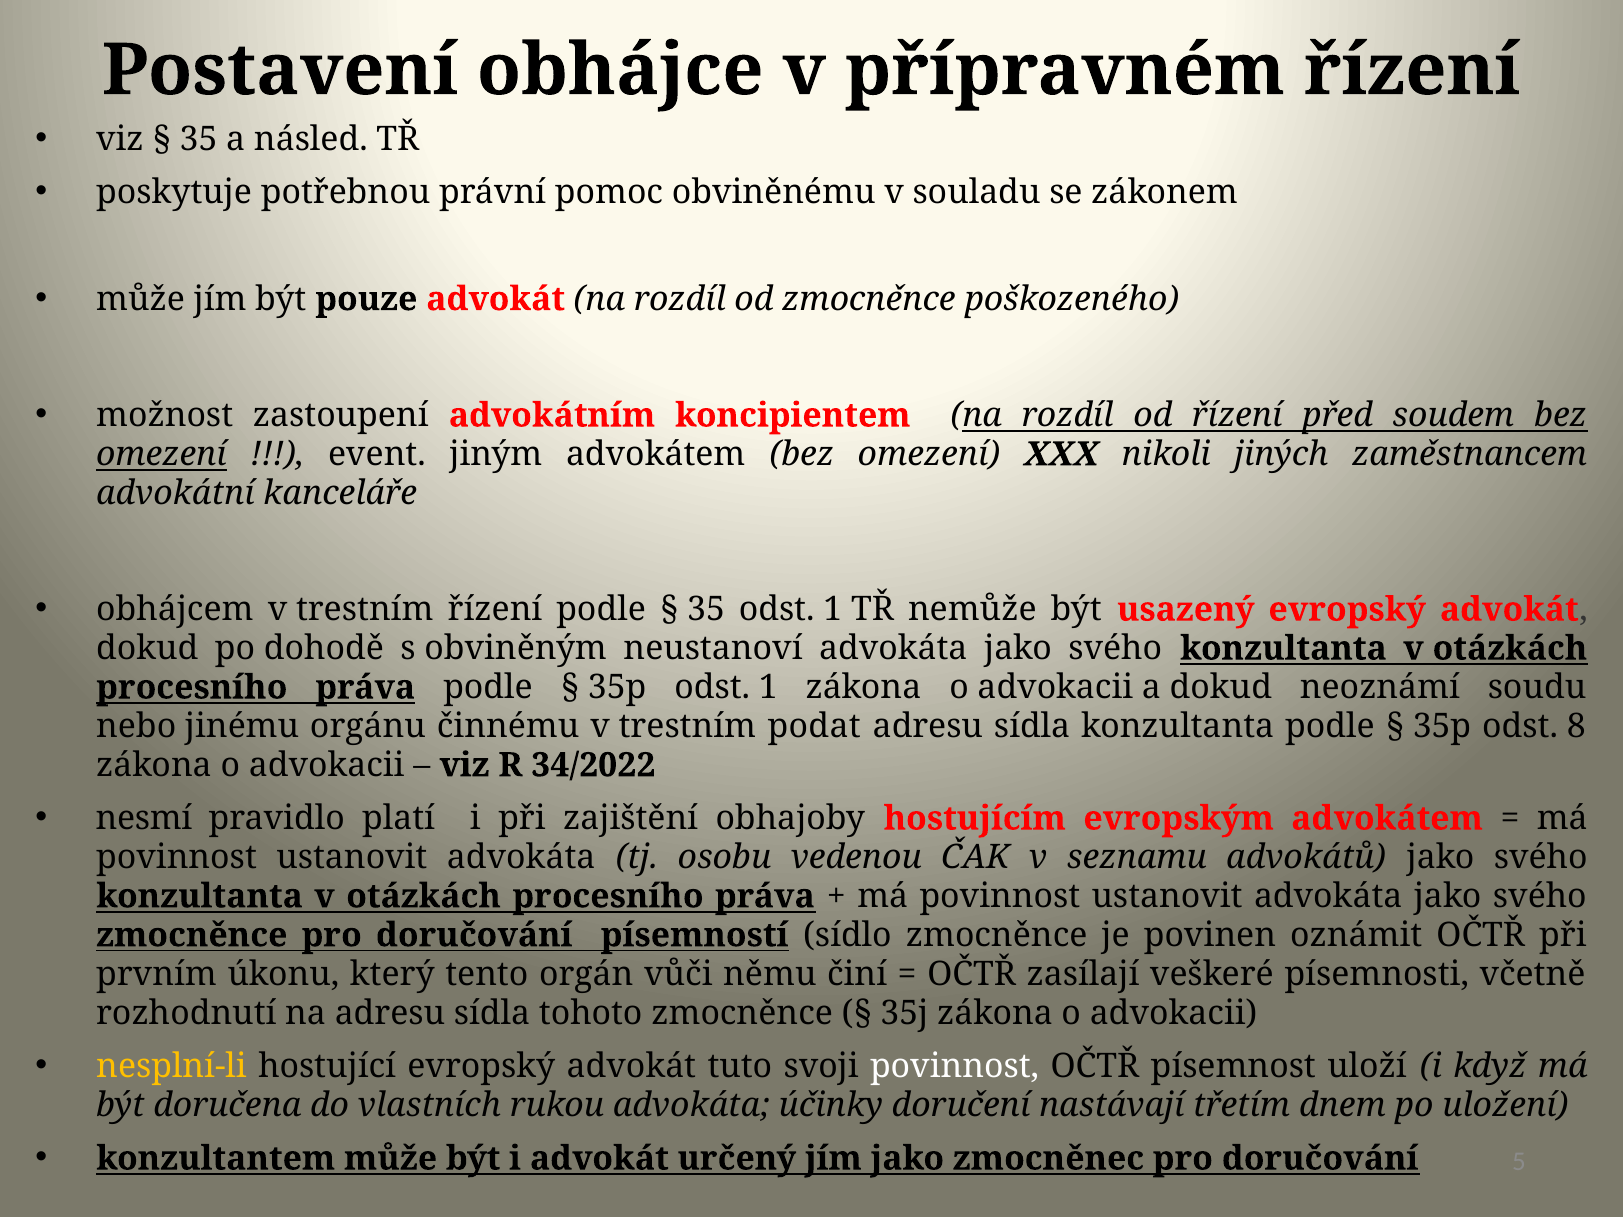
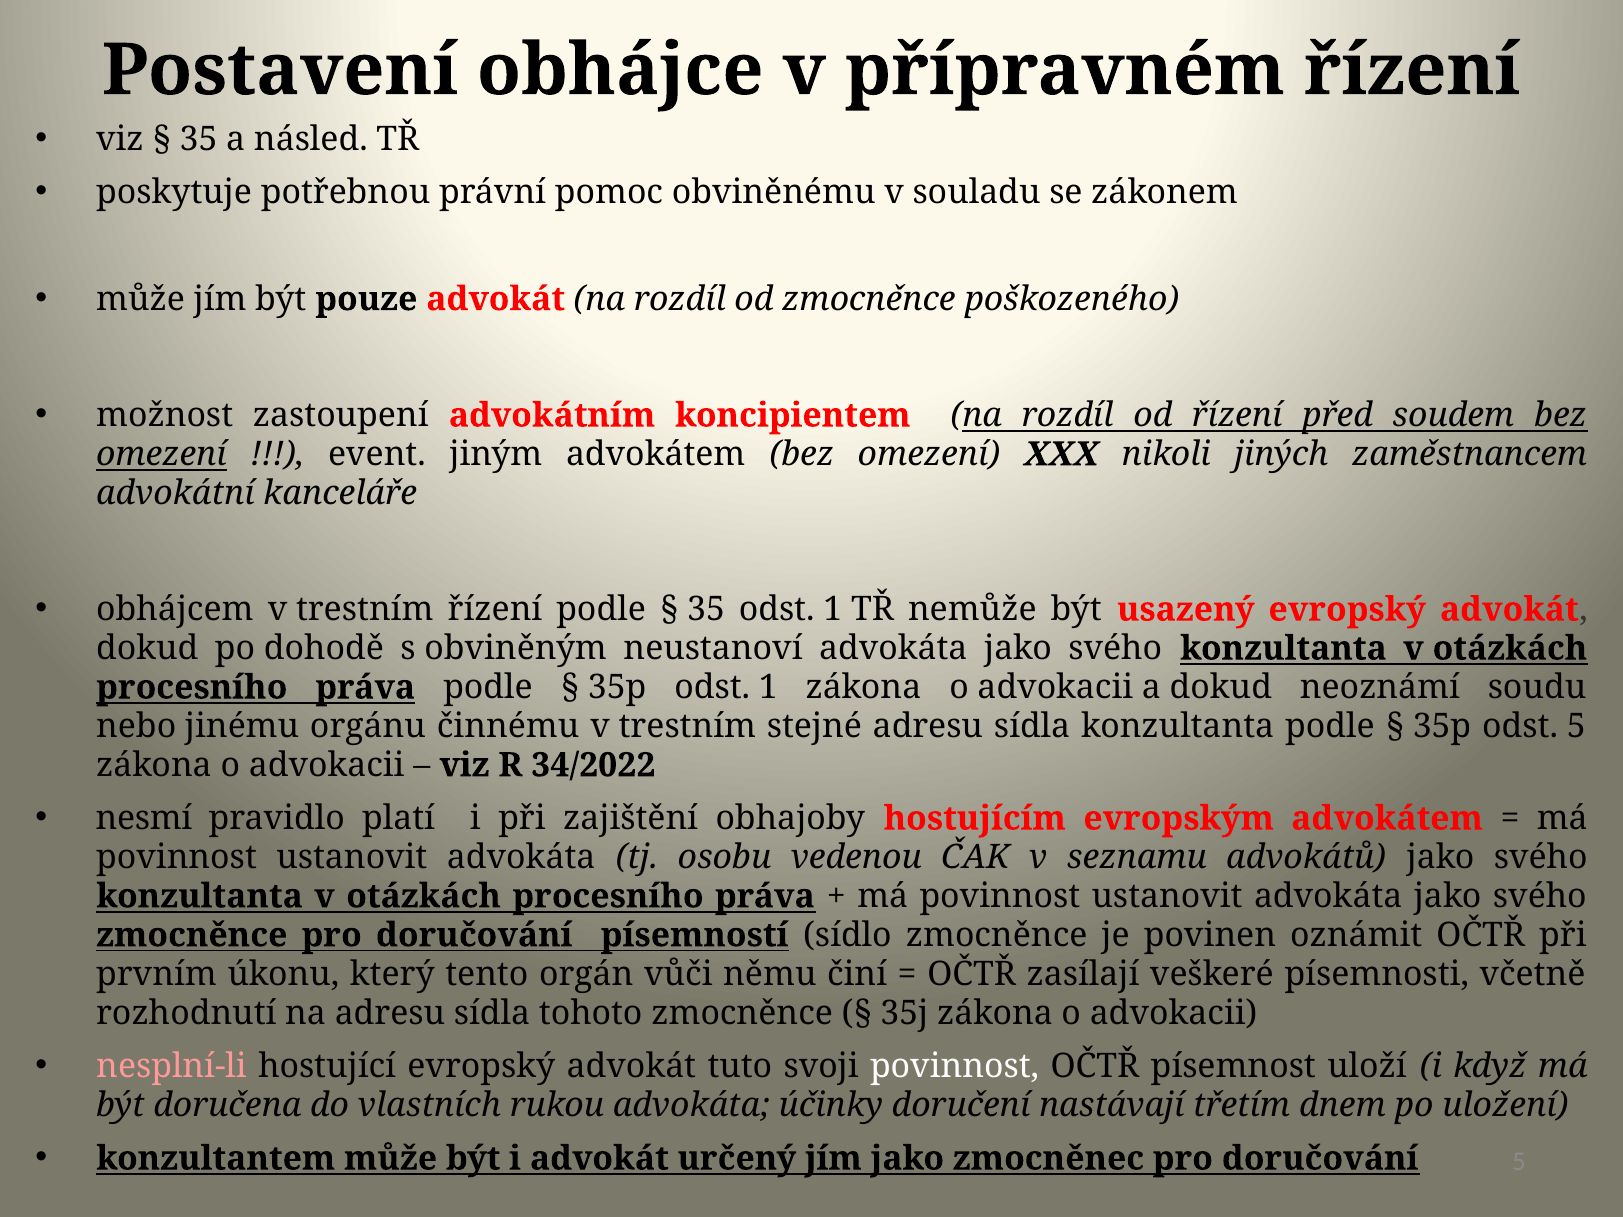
podat: podat -> stejné
odst 8: 8 -> 5
nesplní-li colour: yellow -> pink
